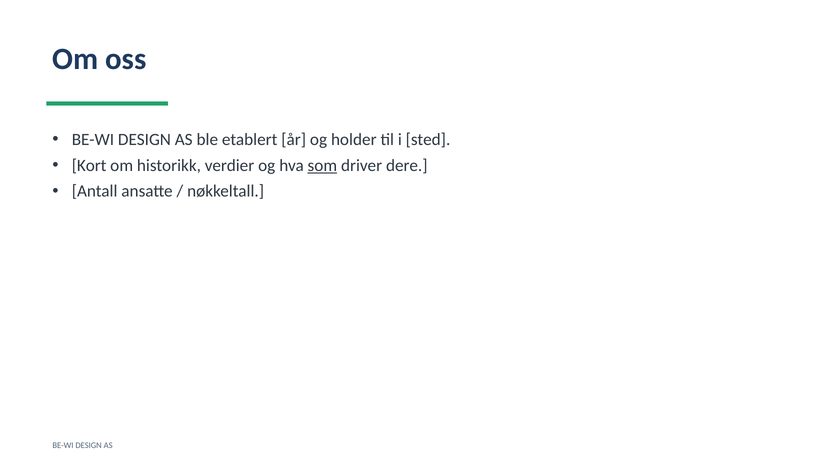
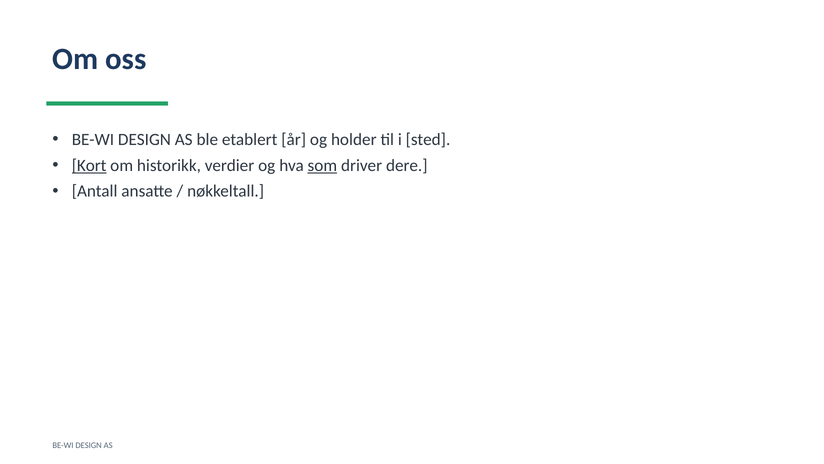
Kort underline: none -> present
